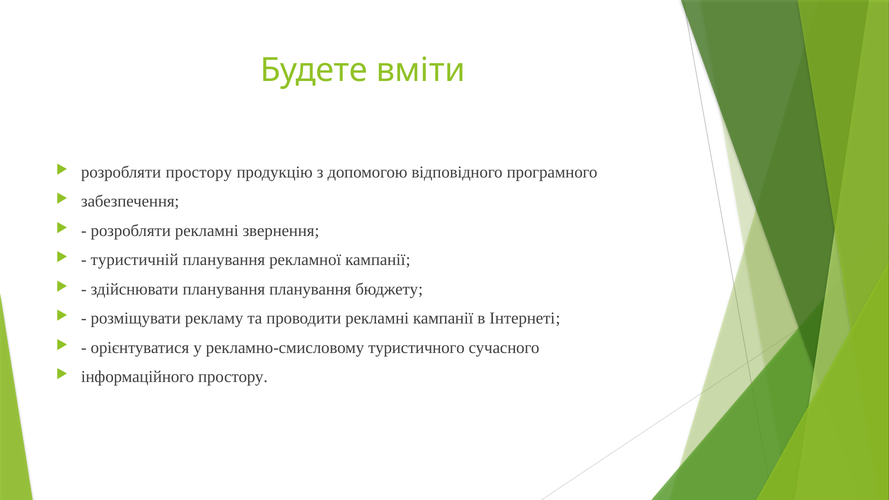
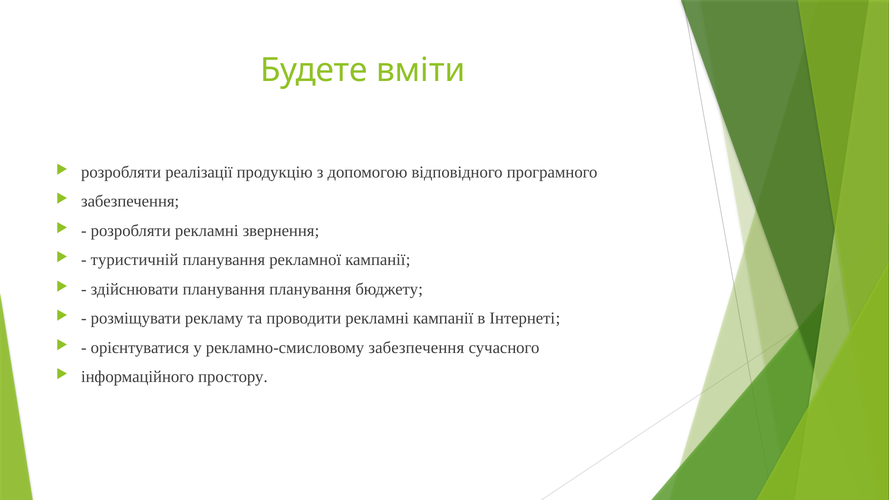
розробляти простору: простору -> реалізації
рекламно-смисловому туристичного: туристичного -> забезпечення
